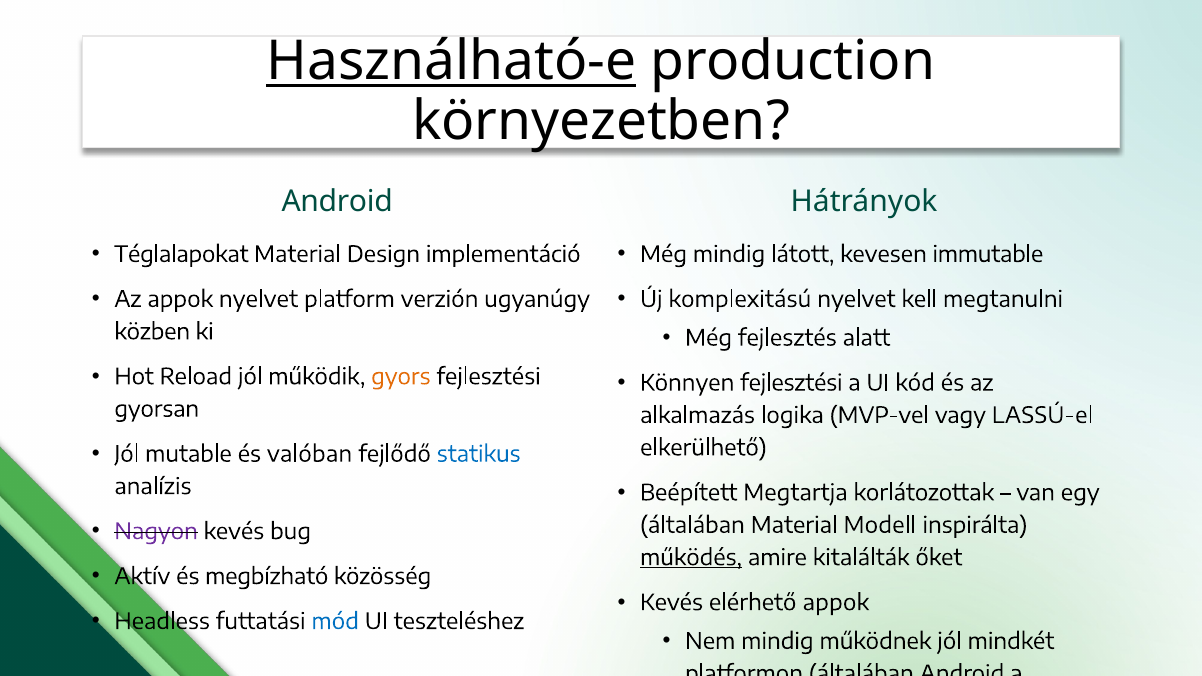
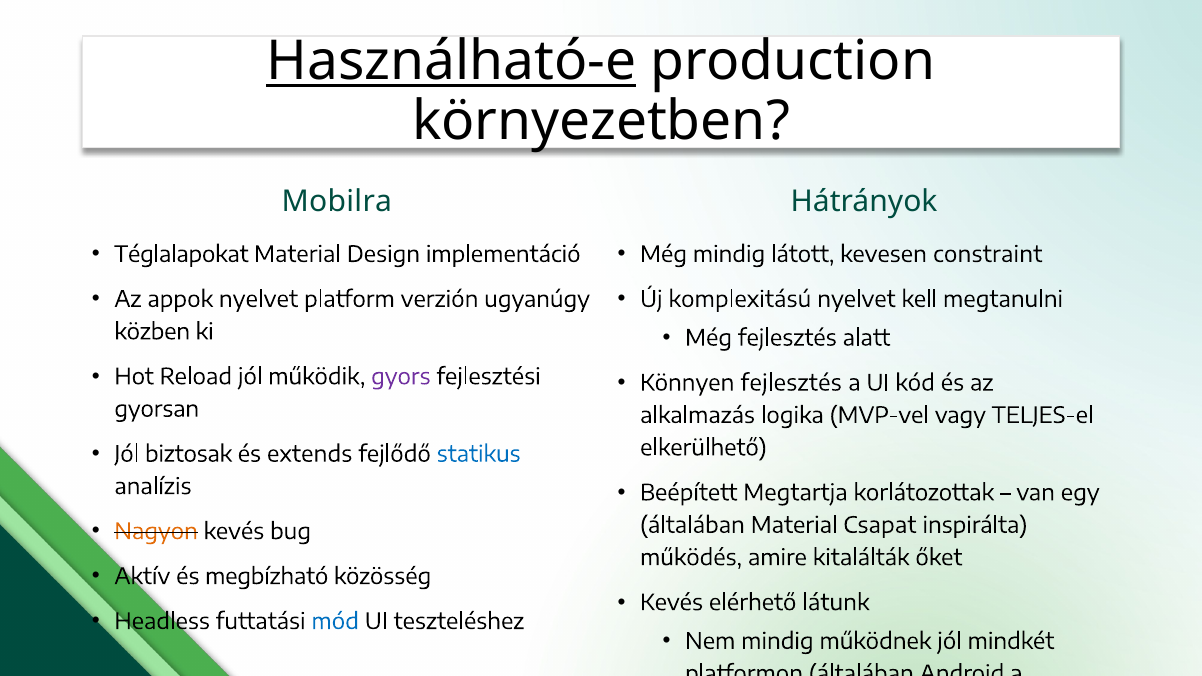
Android at (337, 201): Android -> Mobilra
immutable: immutable -> constraint
gyors colour: orange -> purple
Könnyen fejlesztési: fejlesztési -> fejlesztés
LASSÚ-el: LASSÚ-el -> TELJES-el
mutable: mutable -> biztosak
valóban: valóban -> extends
Modell: Modell -> Csapat
Nagyon colour: purple -> orange
működés underline: present -> none
elérhető appok: appok -> látunk
